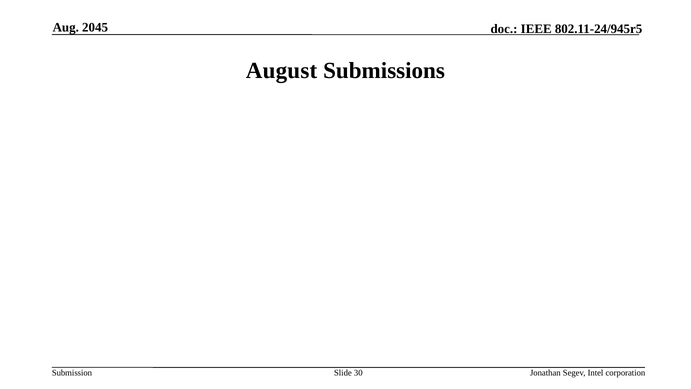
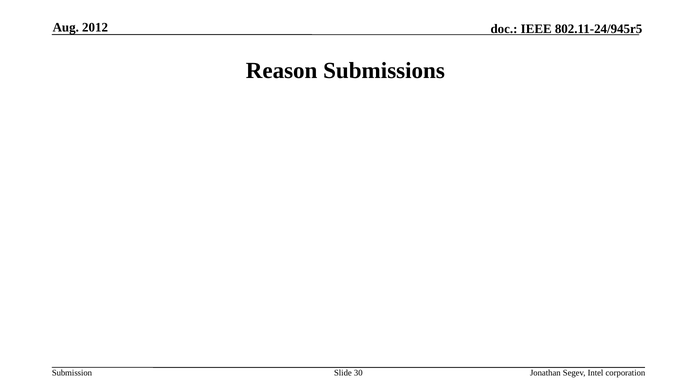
2045: 2045 -> 2012
August: August -> Reason
